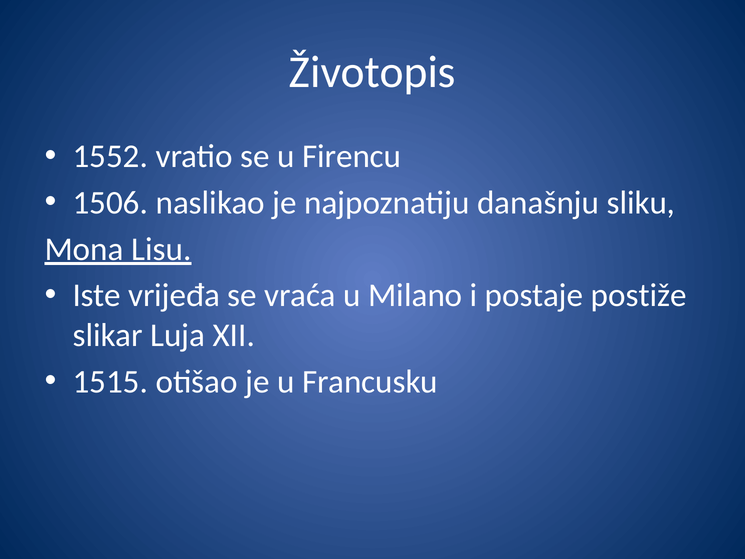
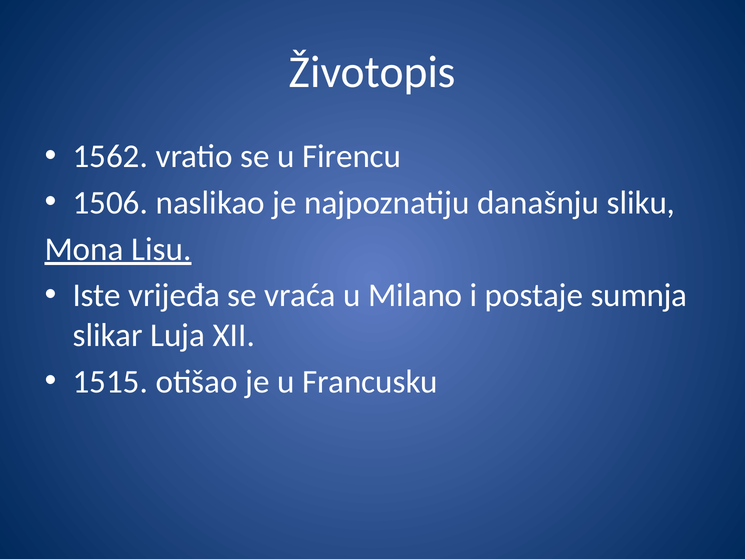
1552: 1552 -> 1562
postiže: postiže -> sumnja
